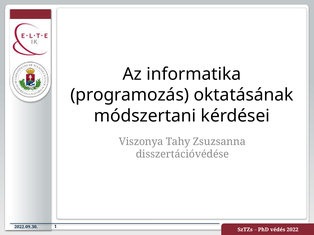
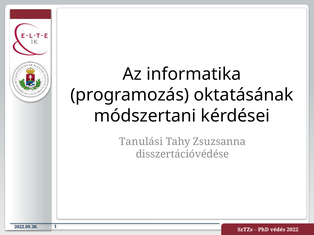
Viszonya: Viszonya -> Tanulási
